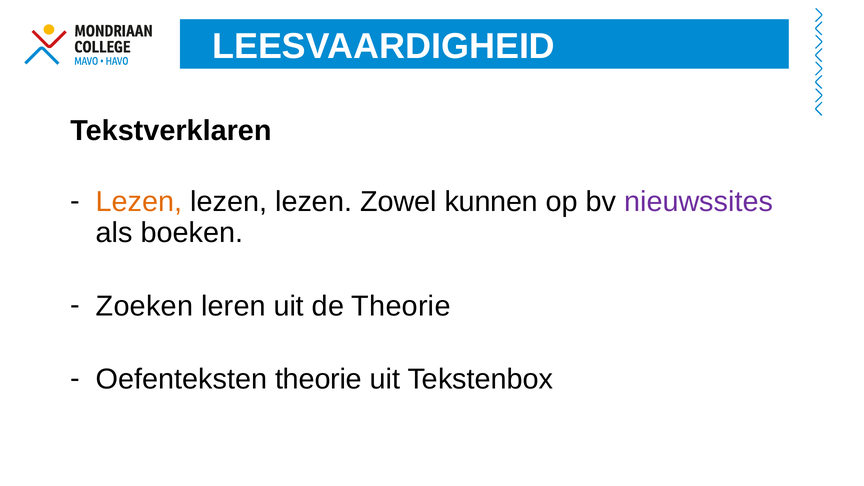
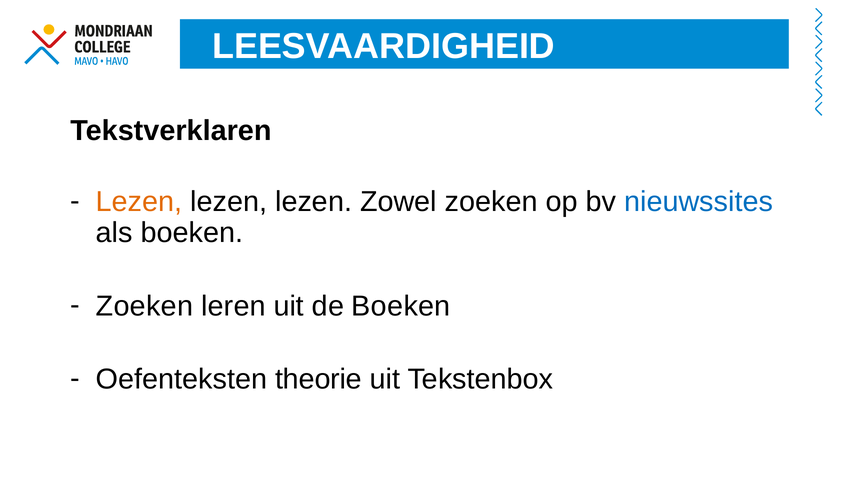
Zowel kunnen: kunnen -> zoeken
nieuwssites colour: purple -> blue
de Theorie: Theorie -> Boeken
